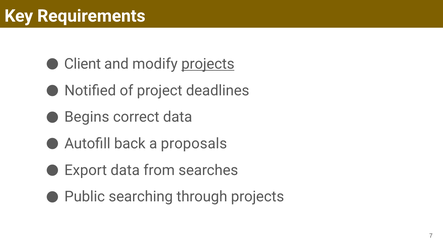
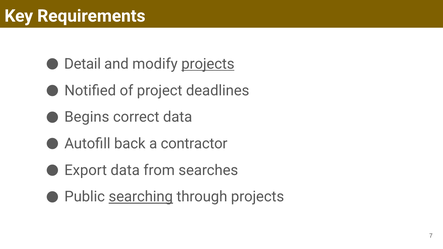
Client: Client -> Detail
proposals: proposals -> contractor
searching underline: none -> present
